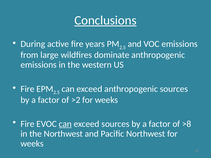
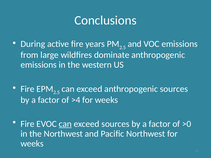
Conclusions underline: present -> none
>2: >2 -> >4
>8: >8 -> >0
